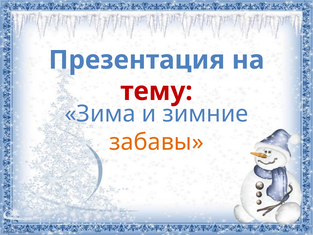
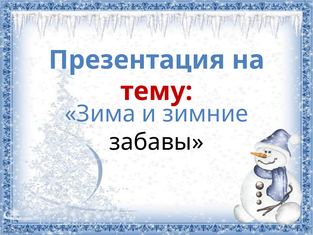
забавы colour: orange -> black
